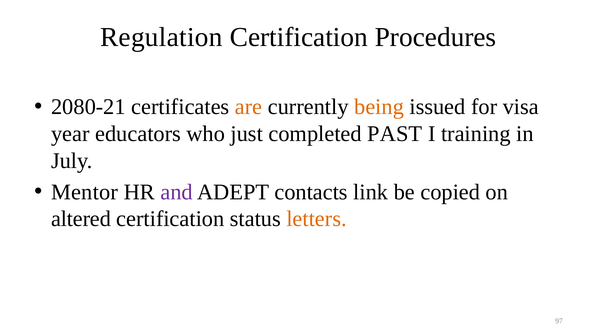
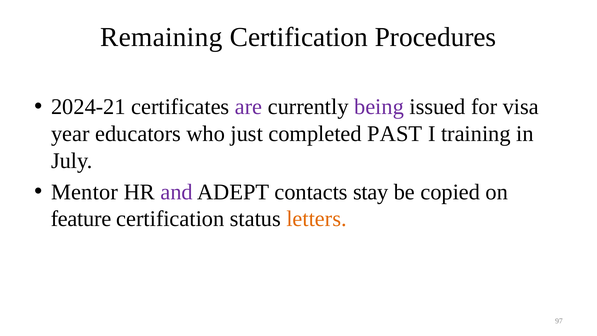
Regulation: Regulation -> Remaining
2080-21: 2080-21 -> 2024-21
are colour: orange -> purple
being colour: orange -> purple
link: link -> stay
altered: altered -> feature
